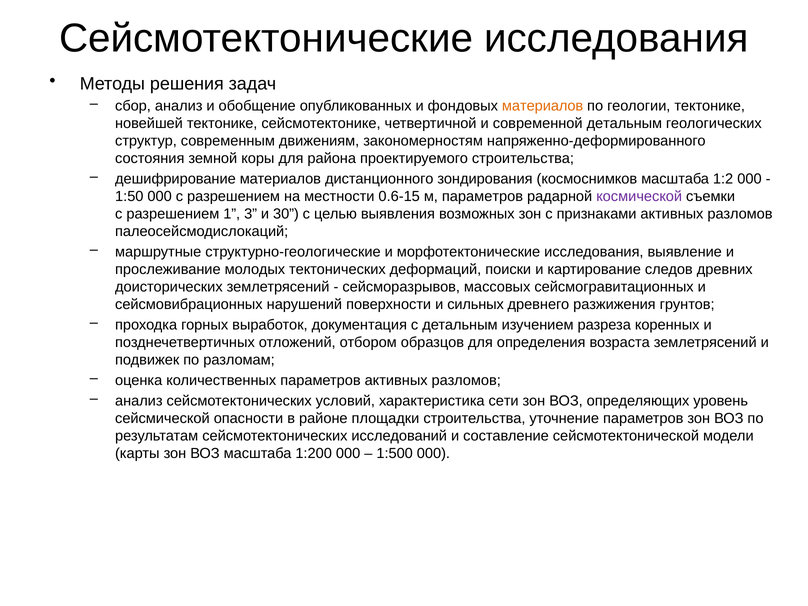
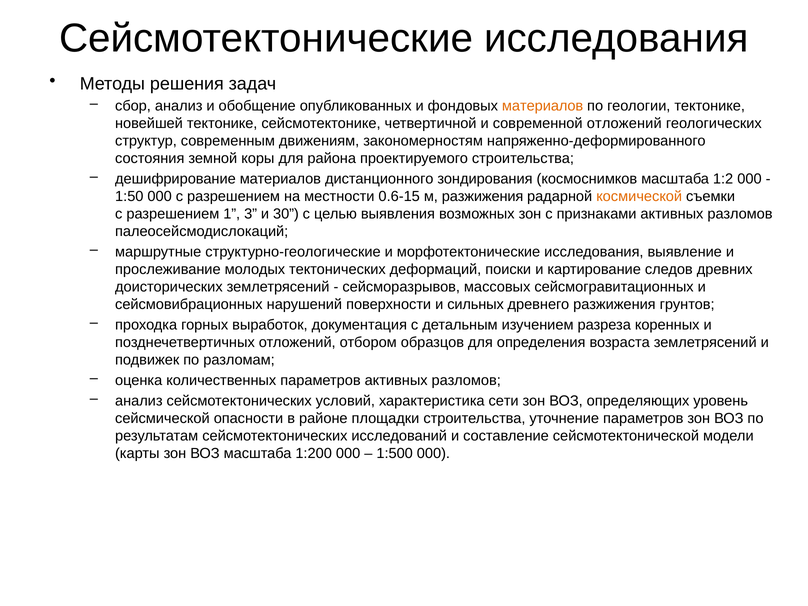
современной детальным: детальным -> отложений
м параметров: параметров -> разжижения
космической colour: purple -> orange
